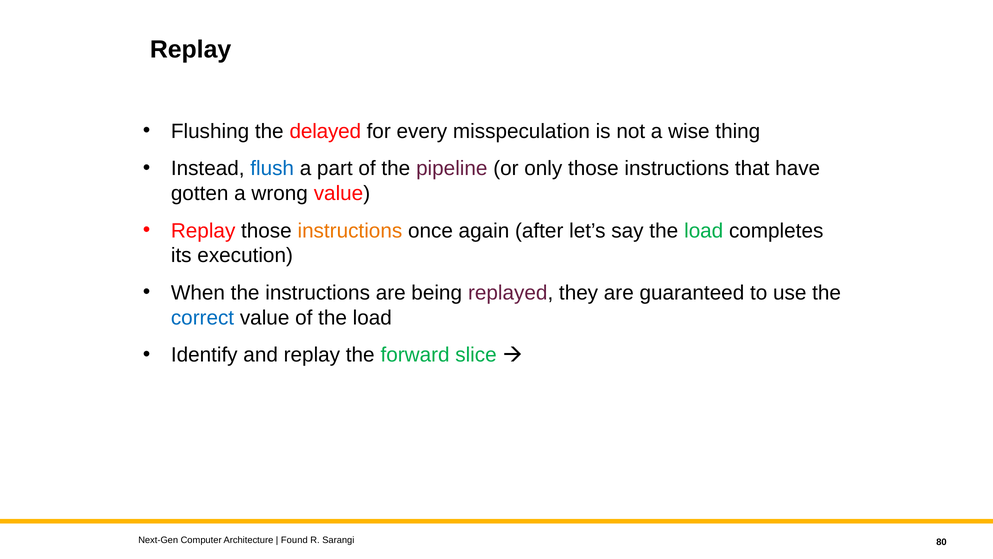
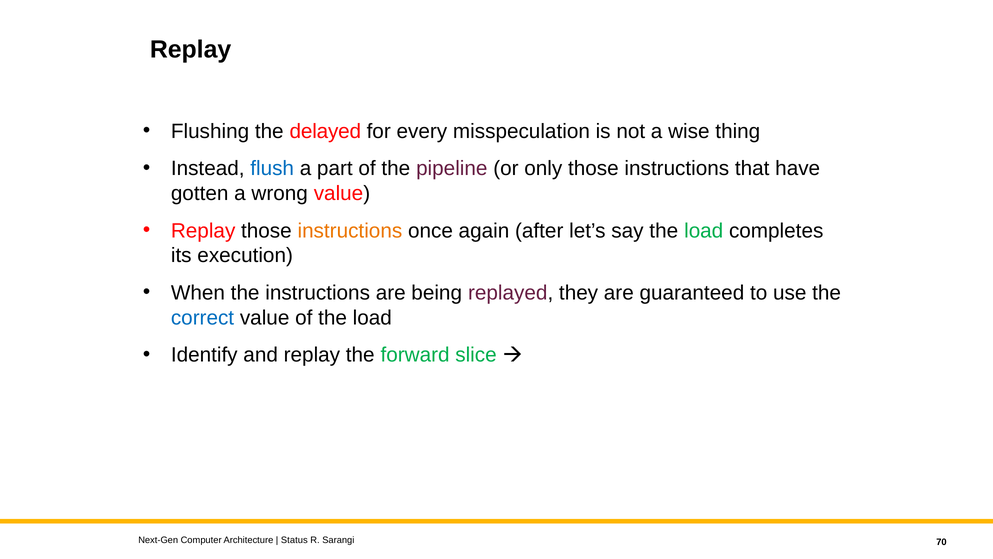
Found: Found -> Status
80: 80 -> 70
